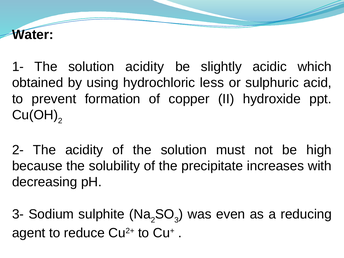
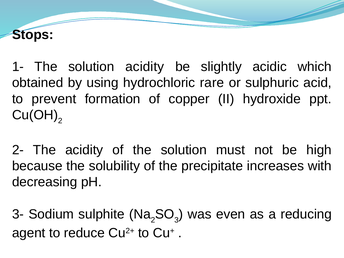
Water: Water -> Stops
less: less -> rare
